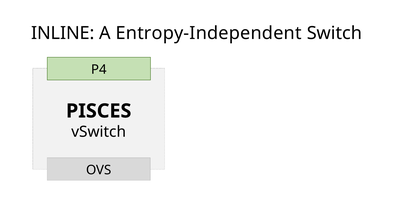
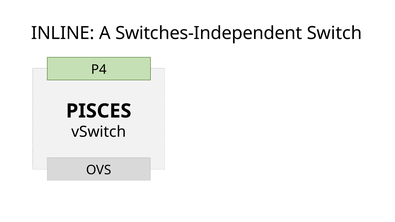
Entropy-Independent: Entropy-Independent -> Switches-Independent
